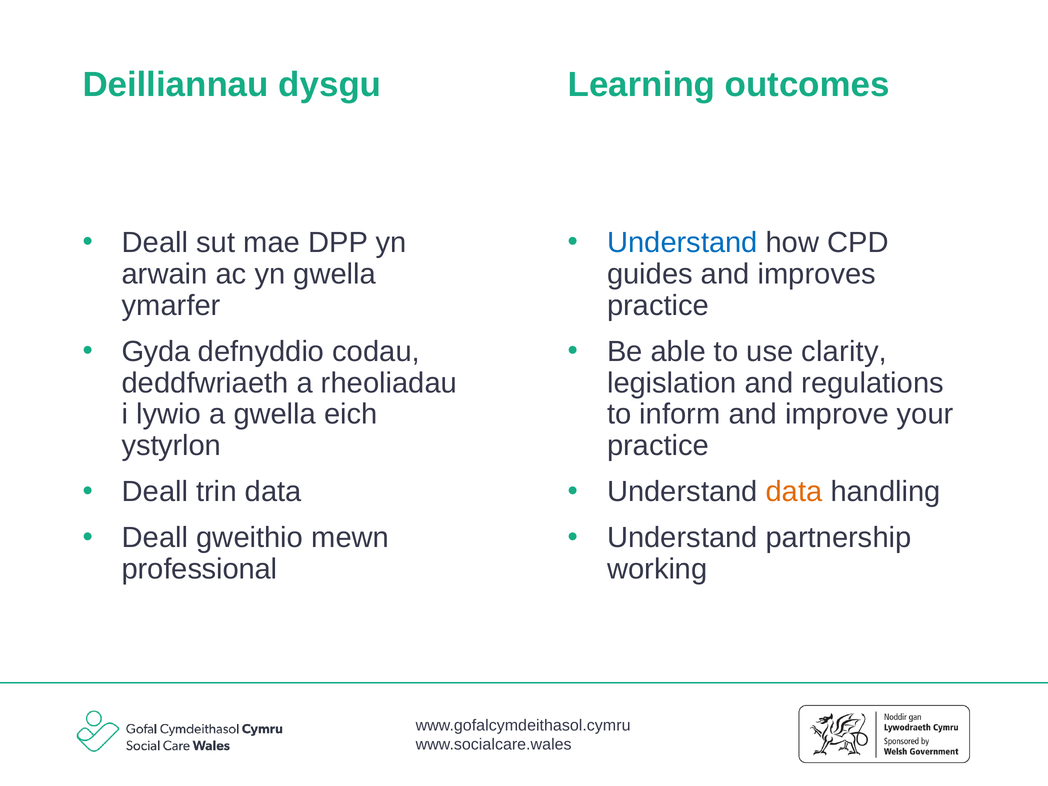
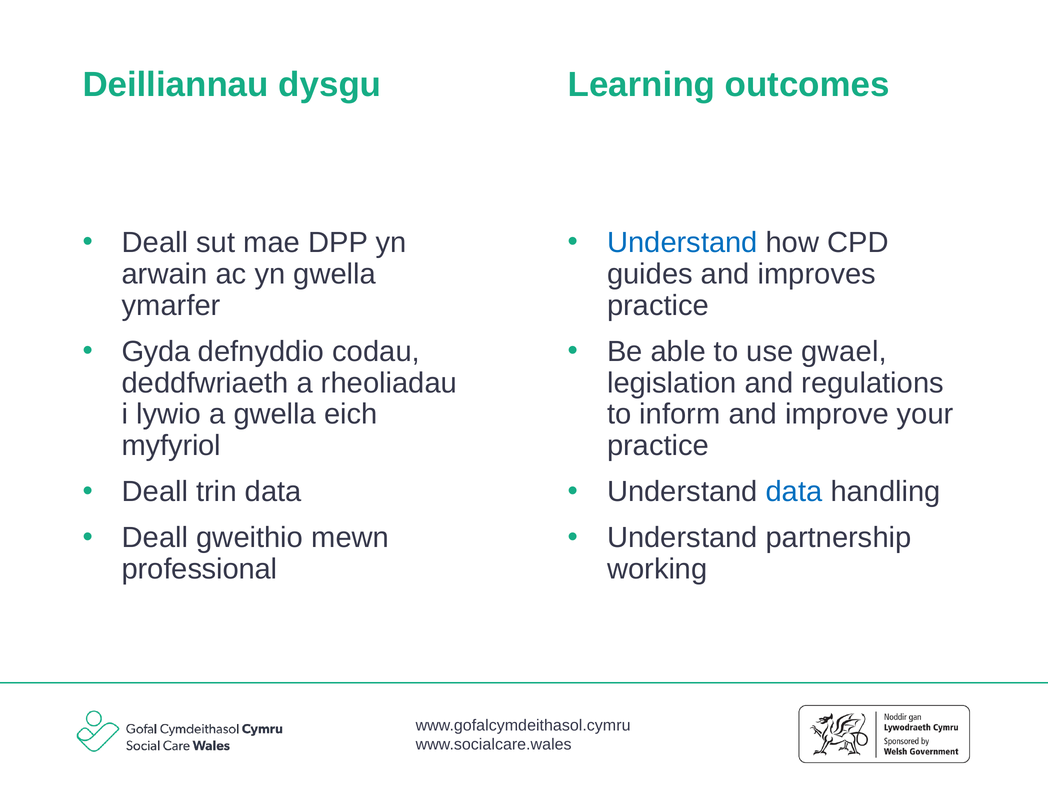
clarity: clarity -> gwael
ystyrlon: ystyrlon -> myfyriol
data at (794, 492) colour: orange -> blue
